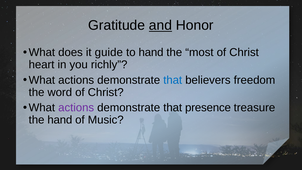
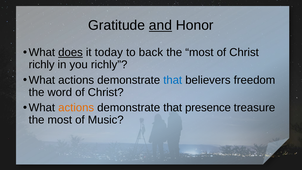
does underline: none -> present
guide: guide -> today
to hand: hand -> back
heart at (42, 65): heart -> richly
actions at (76, 108) colour: purple -> orange
hand at (60, 120): hand -> most
